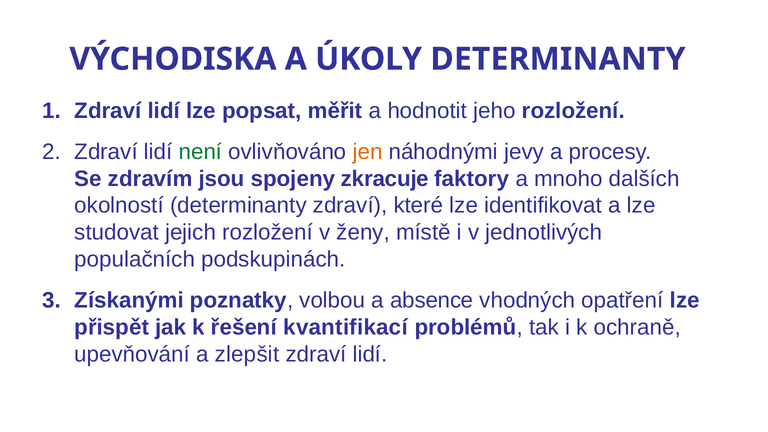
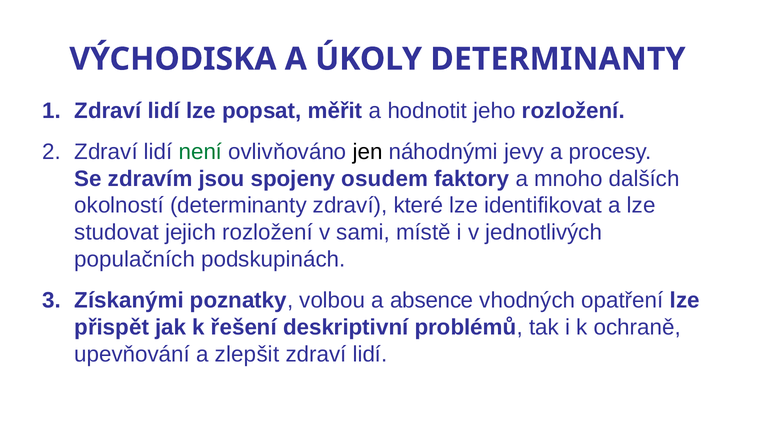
jen colour: orange -> black
zkracuje: zkracuje -> osudem
ženy: ženy -> sami
kvantifikací: kvantifikací -> deskriptivní
